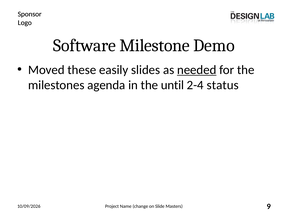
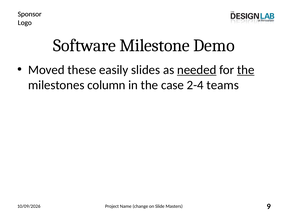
the at (246, 70) underline: none -> present
agenda: agenda -> column
until: until -> case
status: status -> teams
